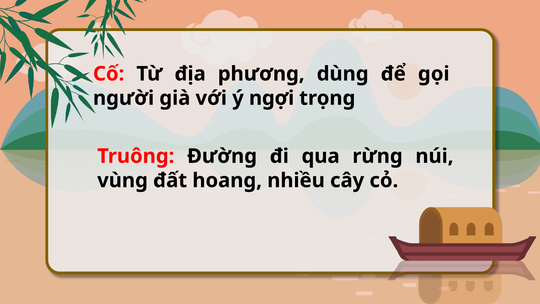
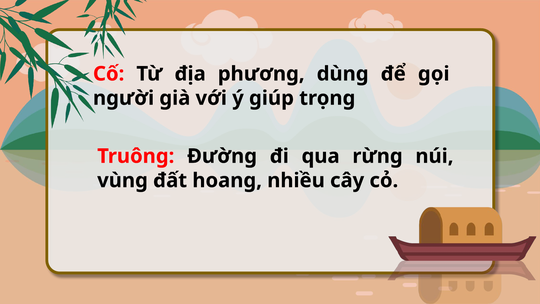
ngợi: ngợi -> giúp
